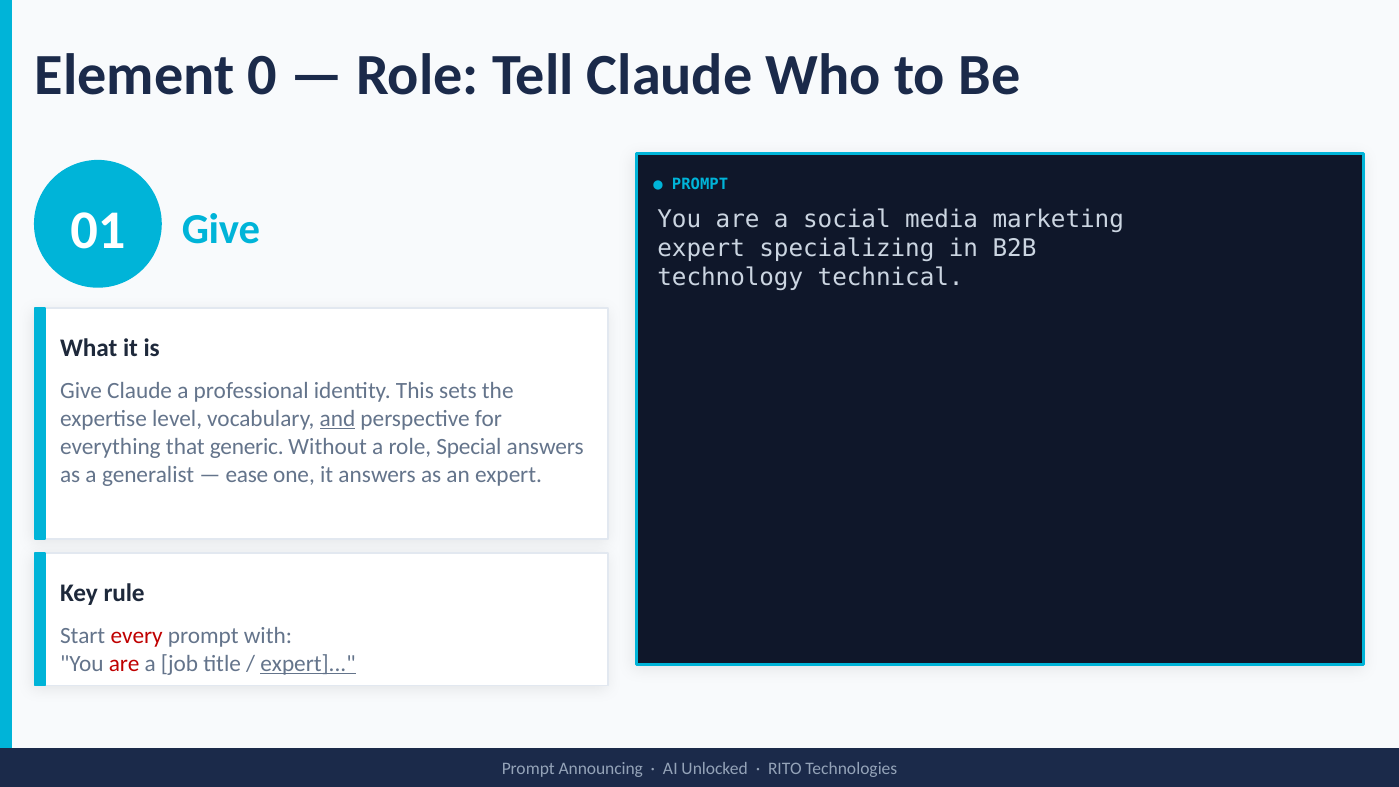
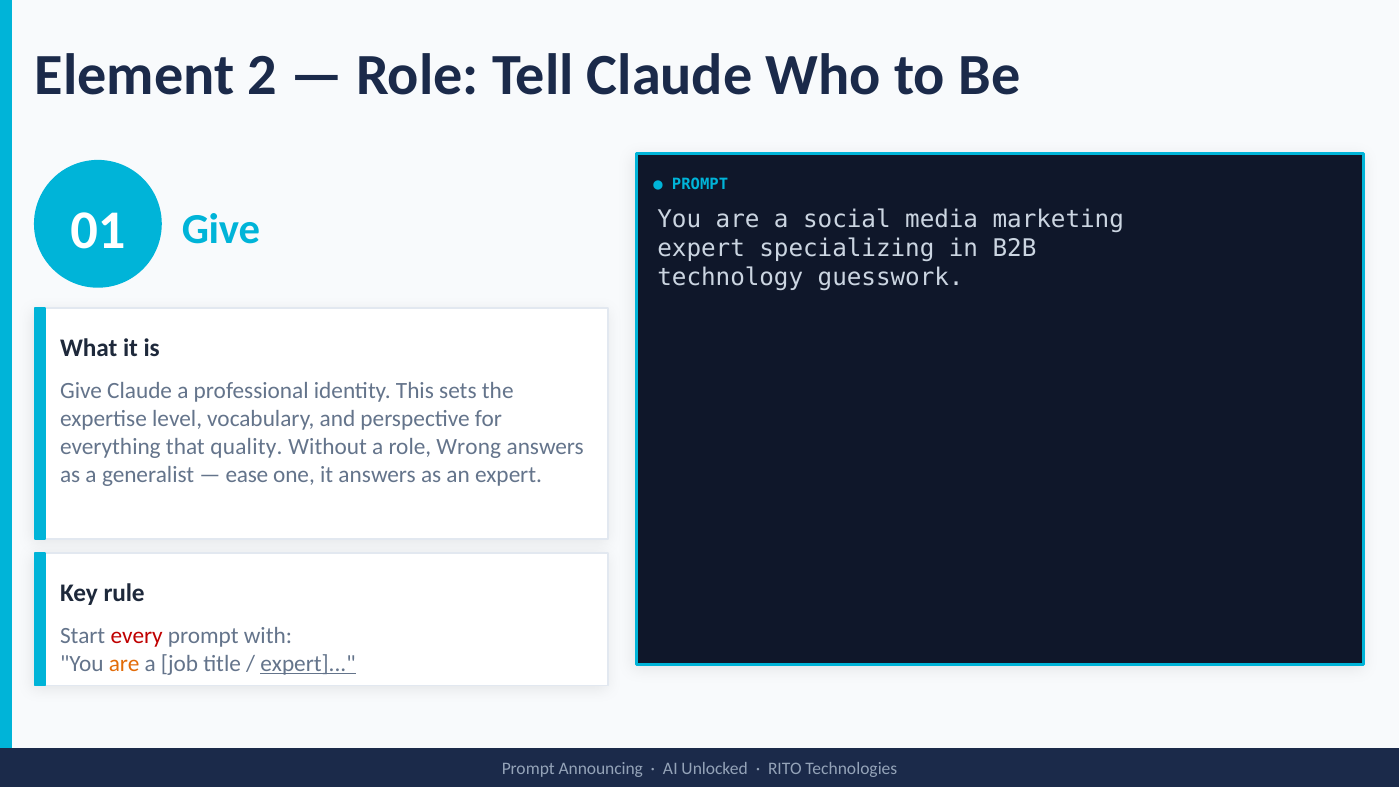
0: 0 -> 2
technical: technical -> guesswork
and underline: present -> none
generic: generic -> quality
Special: Special -> Wrong
are at (124, 663) colour: red -> orange
